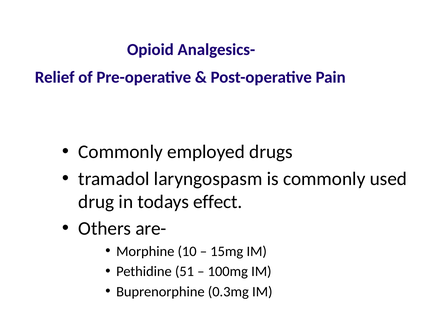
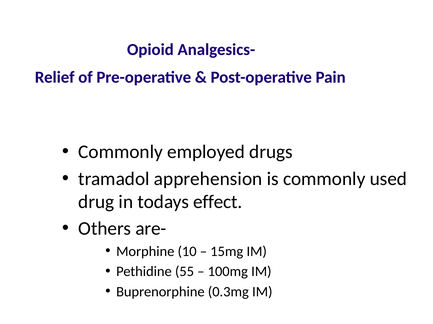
laryngospasm: laryngospasm -> apprehension
51: 51 -> 55
